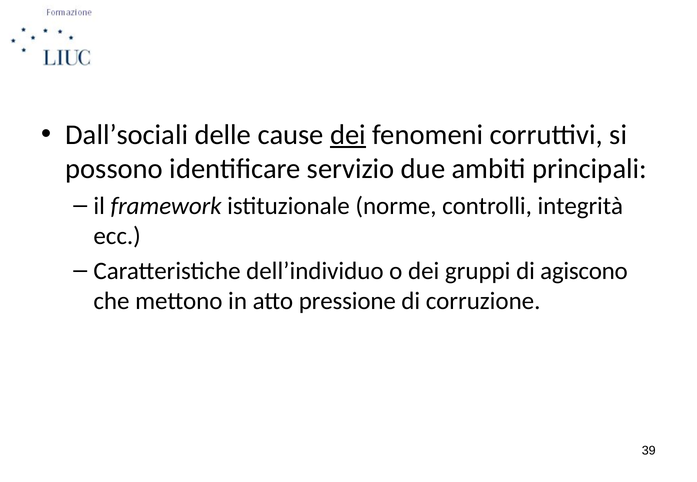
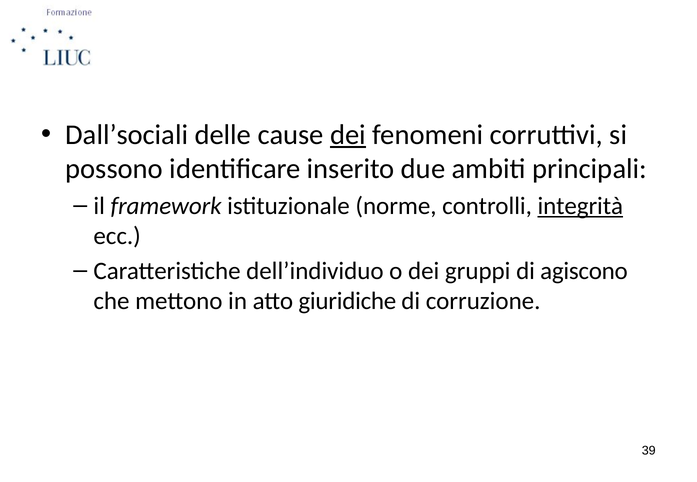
servizio: servizio -> inserito
integrità underline: none -> present
pressione: pressione -> giuridiche
